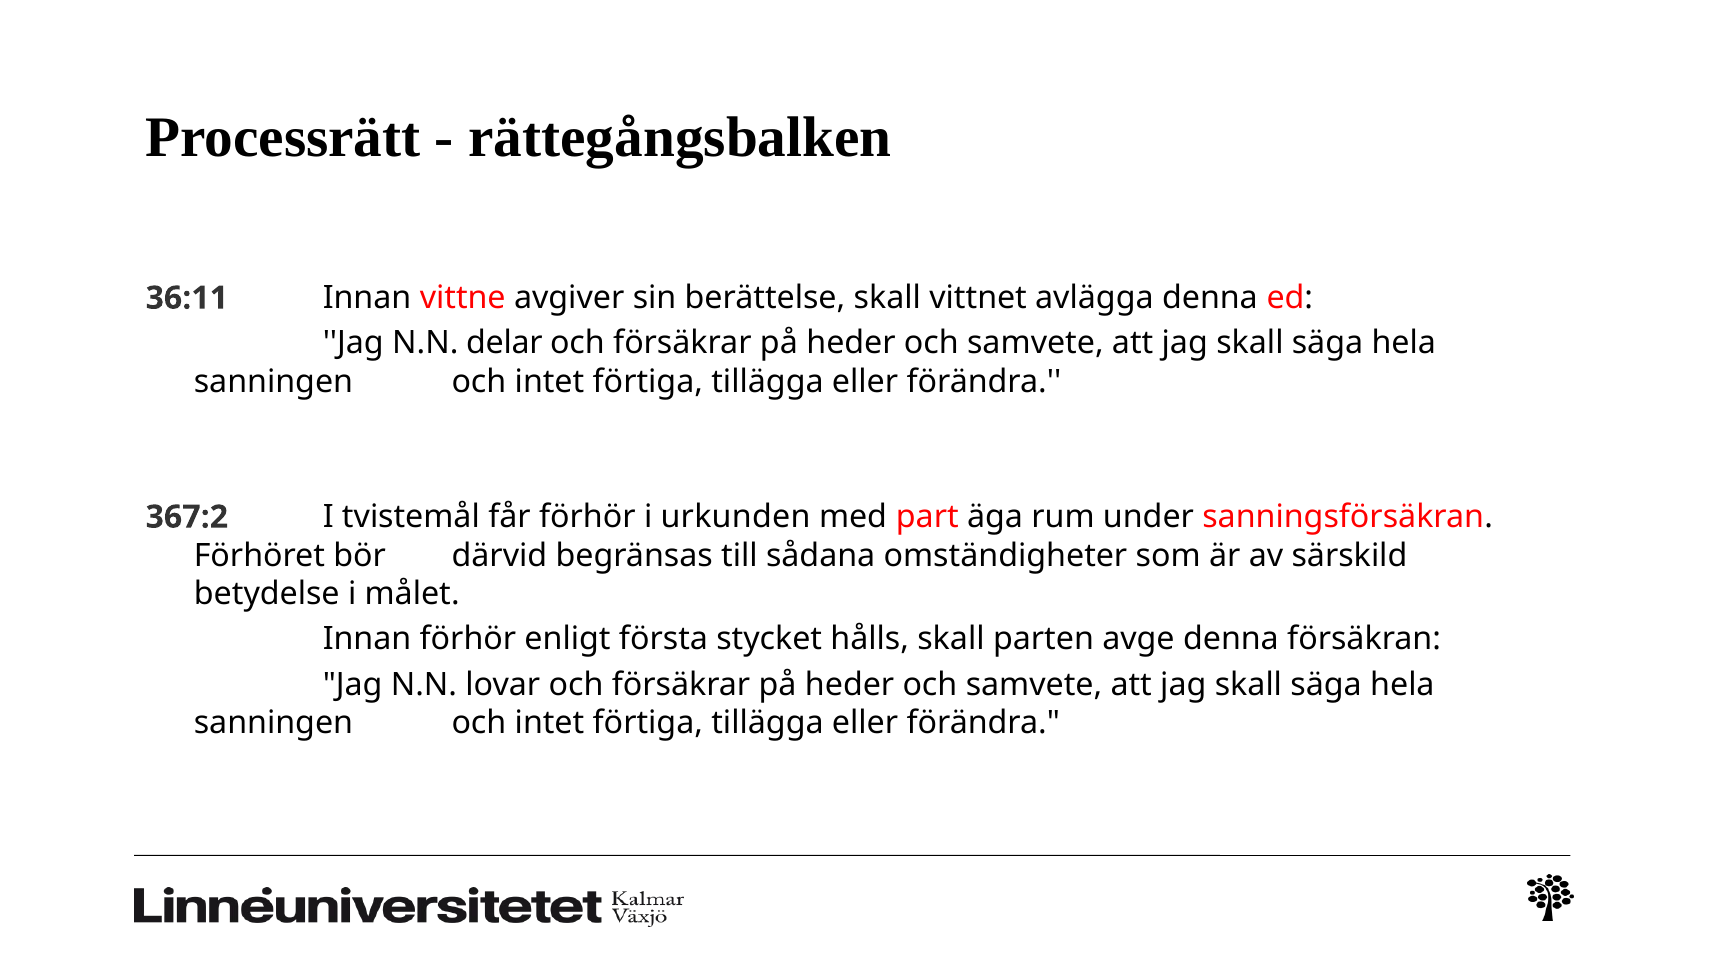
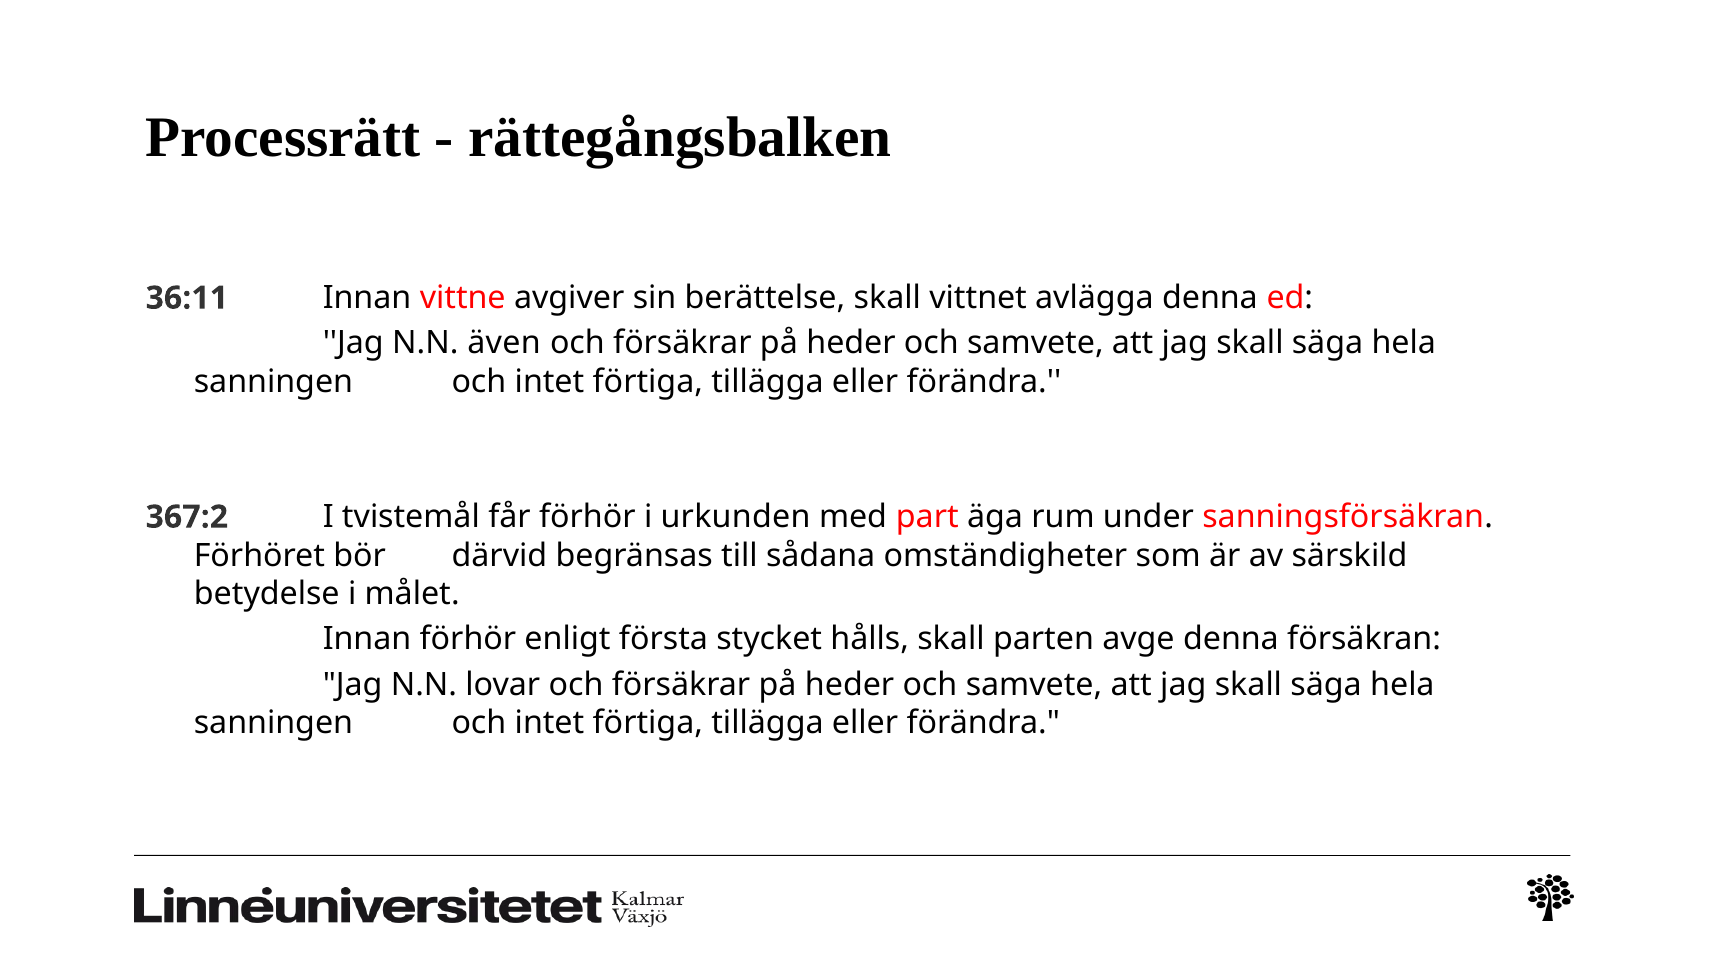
delar: delar -> även
